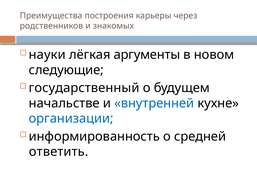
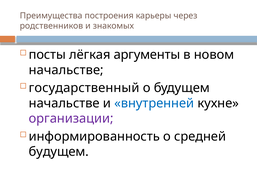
науки: науки -> посты
следующие at (66, 70): следующие -> начальстве
организации colour: blue -> purple
ответить at (59, 152): ответить -> будущем
